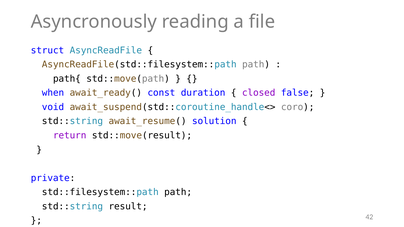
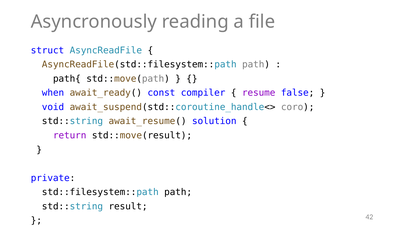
duration: duration -> compiler
closed: closed -> resume
